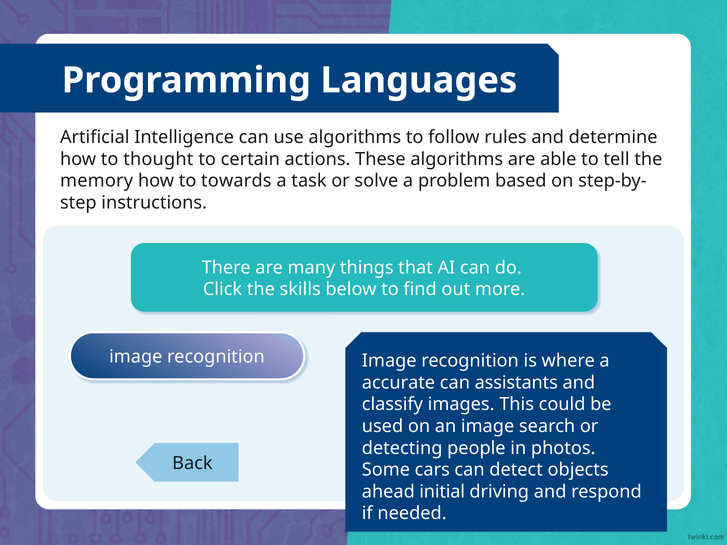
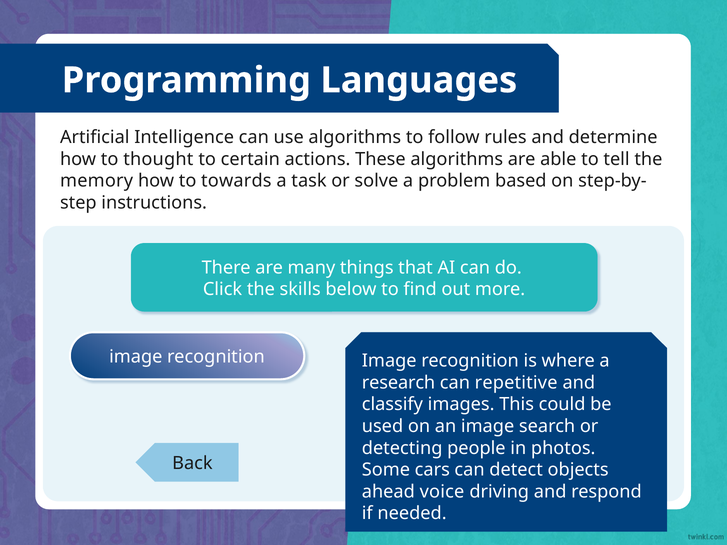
accurate: accurate -> research
assistants: assistants -> repetitive
initial: initial -> voice
